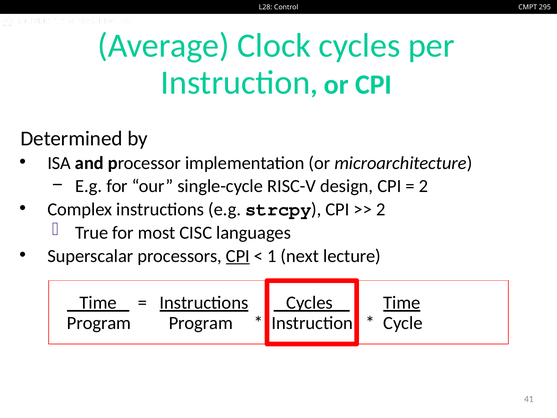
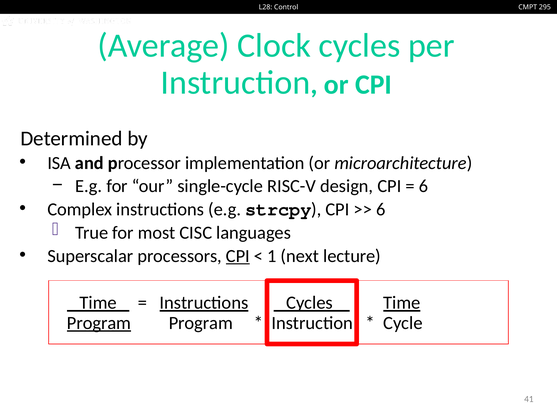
2 at (423, 186): 2 -> 6
2 at (381, 209): 2 -> 6
Program at (99, 323) underline: none -> present
